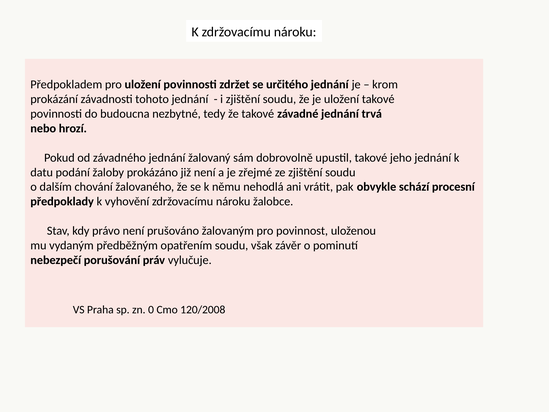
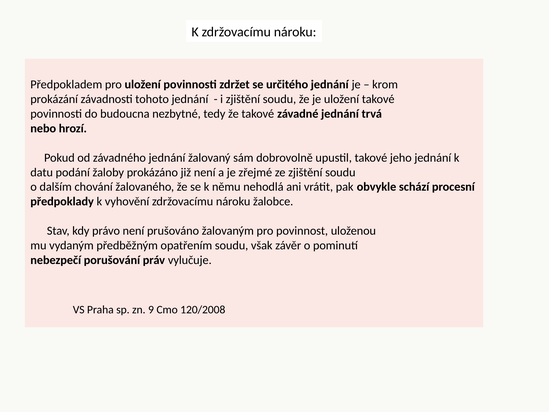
0: 0 -> 9
